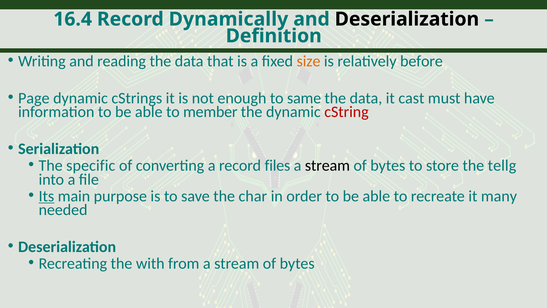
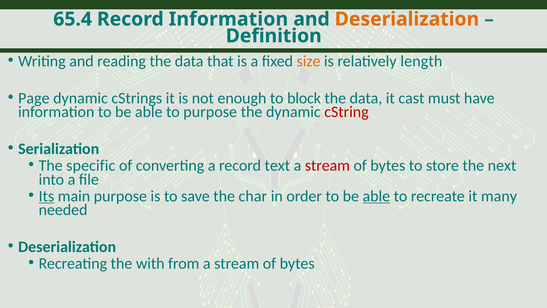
16.4: 16.4 -> 65.4
Record Dynamically: Dynamically -> Information
Deserialization at (407, 19) colour: black -> orange
before: before -> length
same: same -> block
to member: member -> purpose
files: files -> text
stream at (327, 165) colour: black -> red
tellg: tellg -> next
able at (376, 196) underline: none -> present
